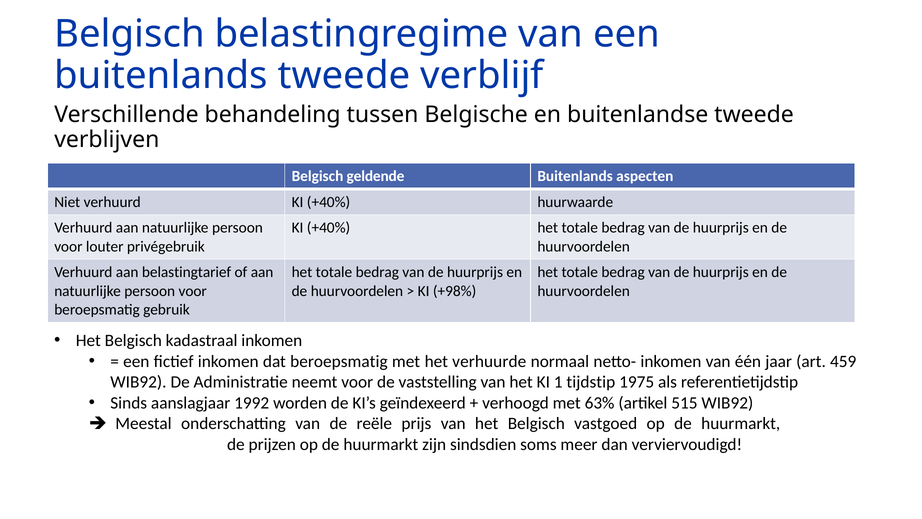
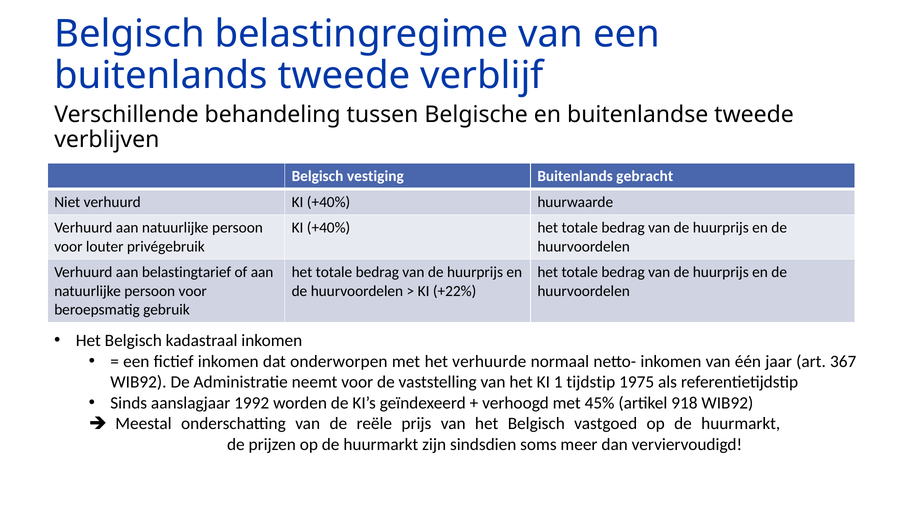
geldende: geldende -> vestiging
aspecten: aspecten -> gebracht
+98%: +98% -> +22%
dat beroepsmatig: beroepsmatig -> onderworpen
459: 459 -> 367
63%: 63% -> 45%
515: 515 -> 918
